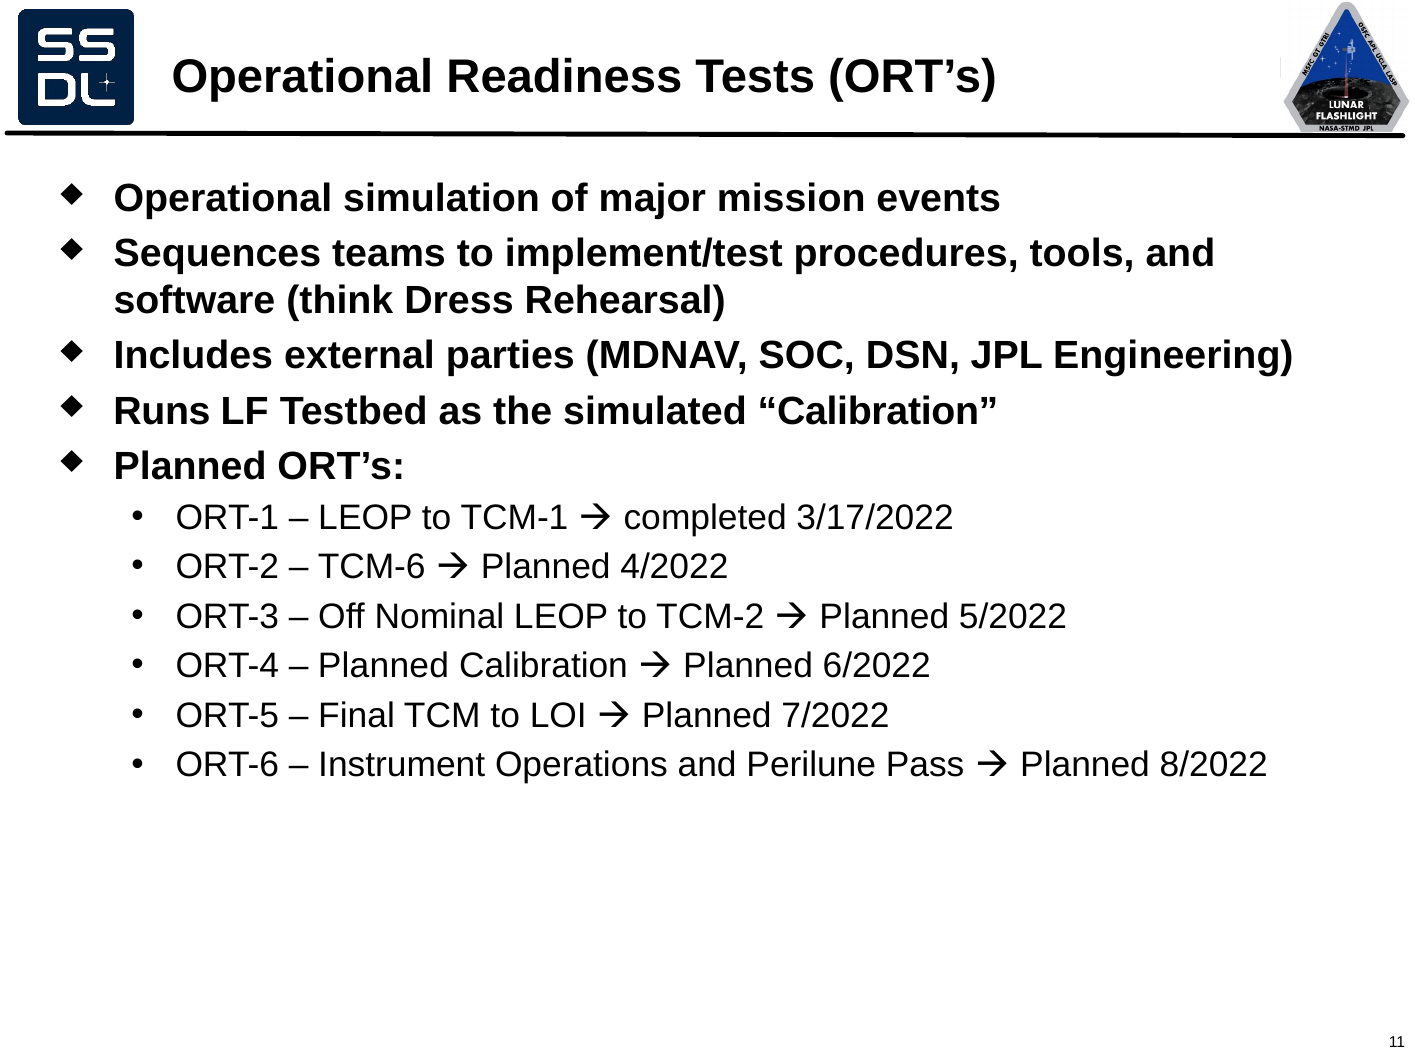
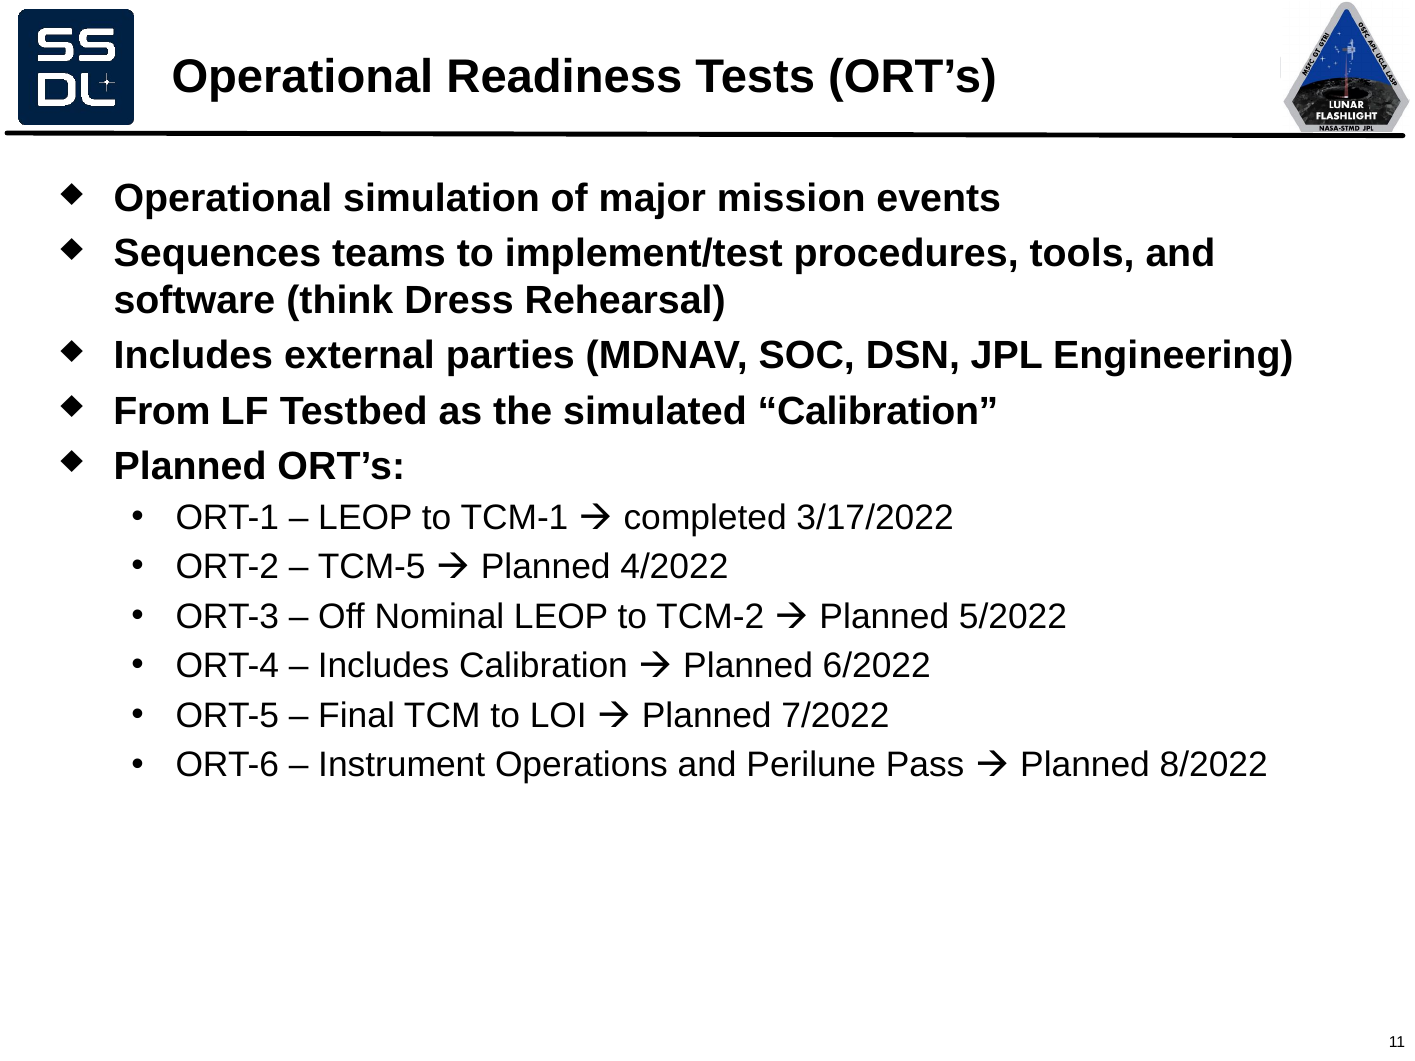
Runs: Runs -> From
TCM-6: TCM-6 -> TCM-5
Planned at (383, 666): Planned -> Includes
